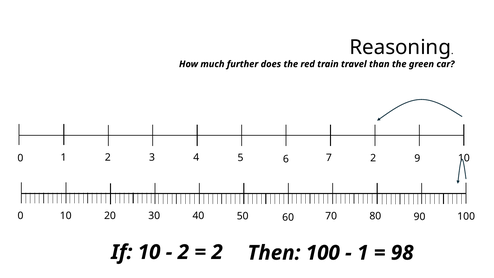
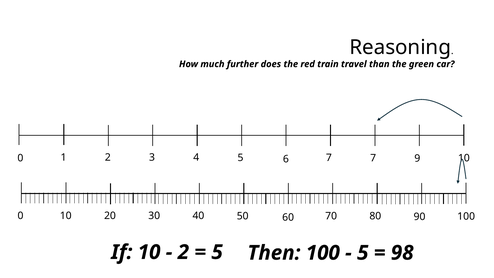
7 2: 2 -> 7
2 at (217, 252): 2 -> 5
1 at (363, 253): 1 -> 5
